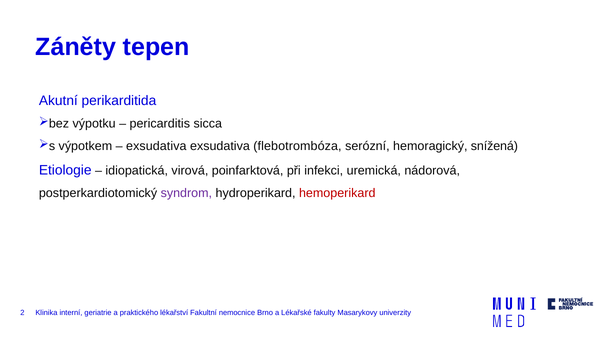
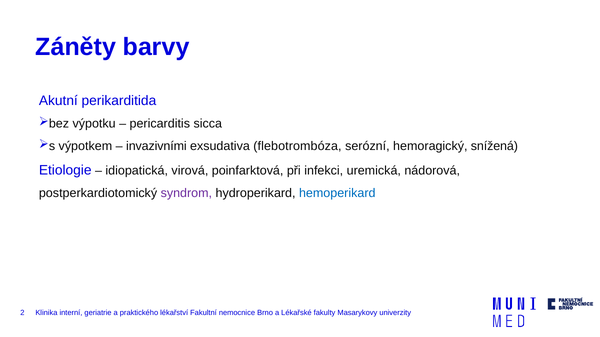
tepen: tepen -> barvy
exsudativa at (156, 146): exsudativa -> invazivními
hemoperikard colour: red -> blue
